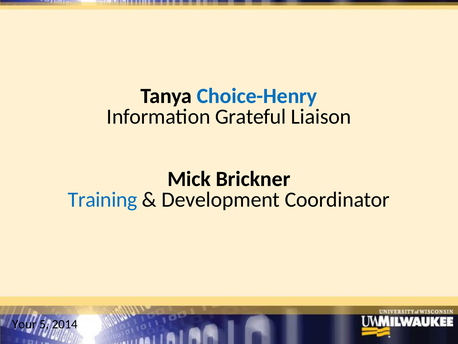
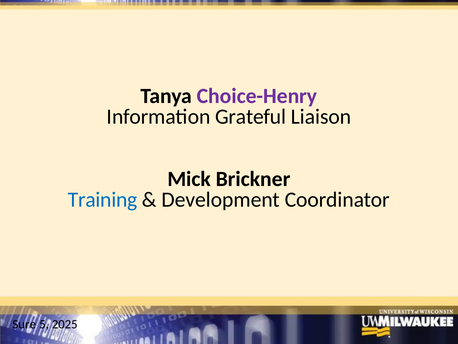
Choice-Henry colour: blue -> purple
Your: Your -> Sure
2014: 2014 -> 2025
